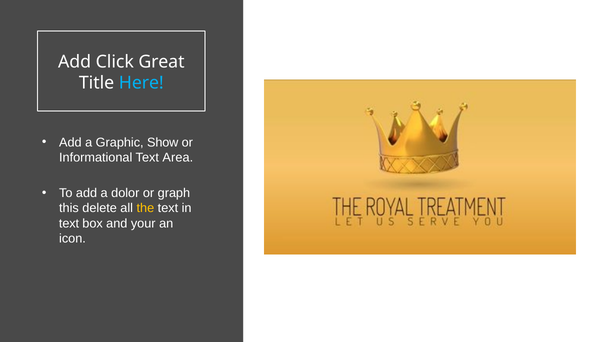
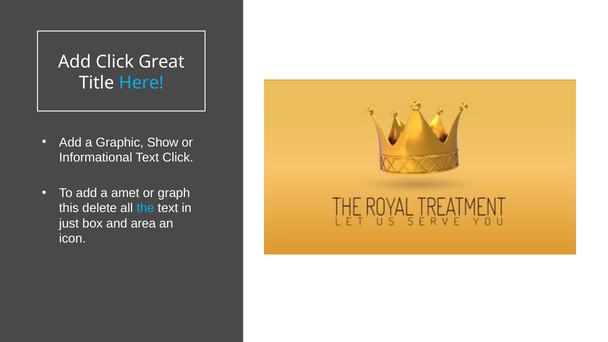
Text Area: Area -> Click
dolor: dolor -> amet
the colour: yellow -> light blue
text at (69, 224): text -> just
your: your -> area
